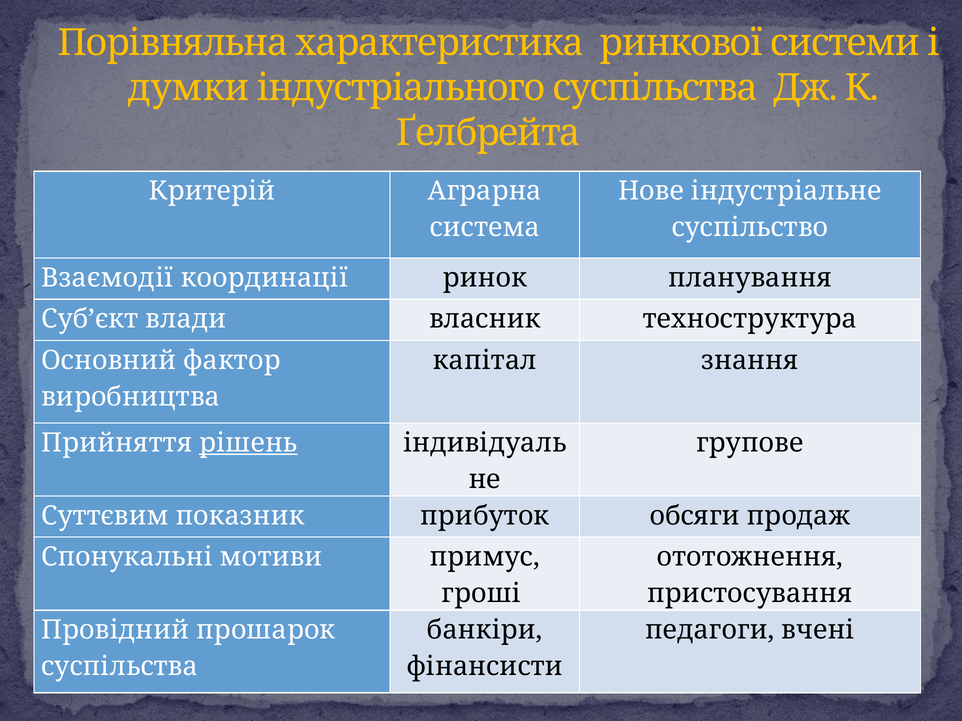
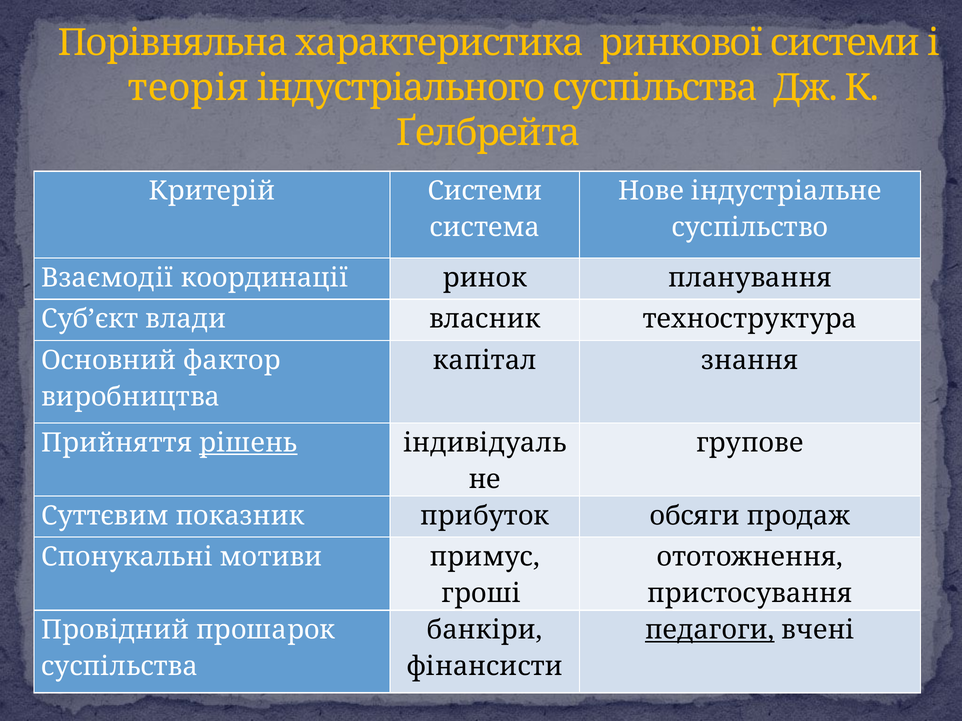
думки: думки -> теорія
Критерій Аграрна: Аграрна -> Системи
педагоги underline: none -> present
